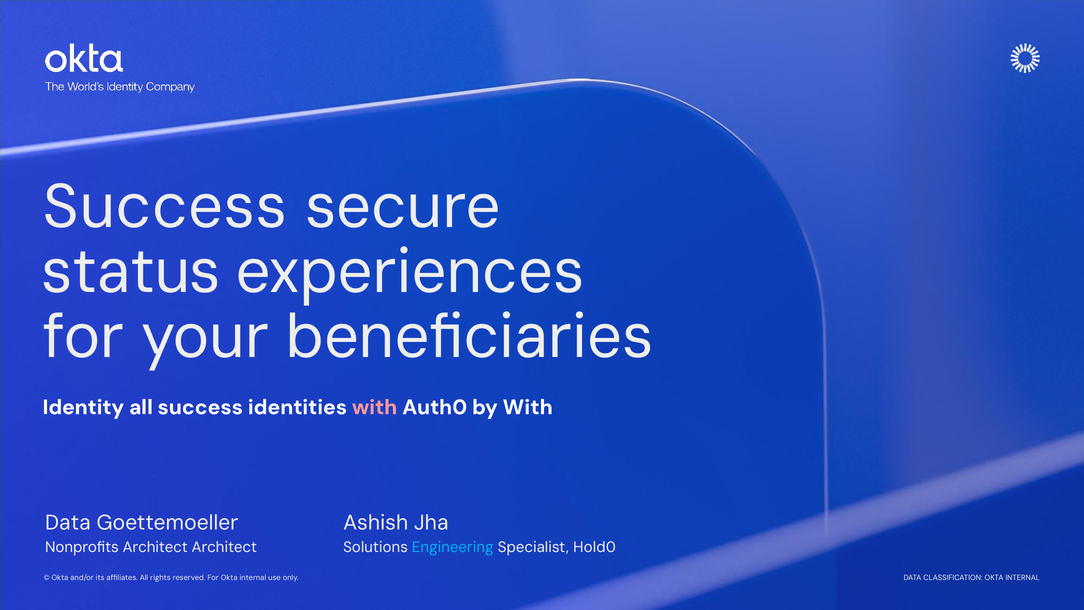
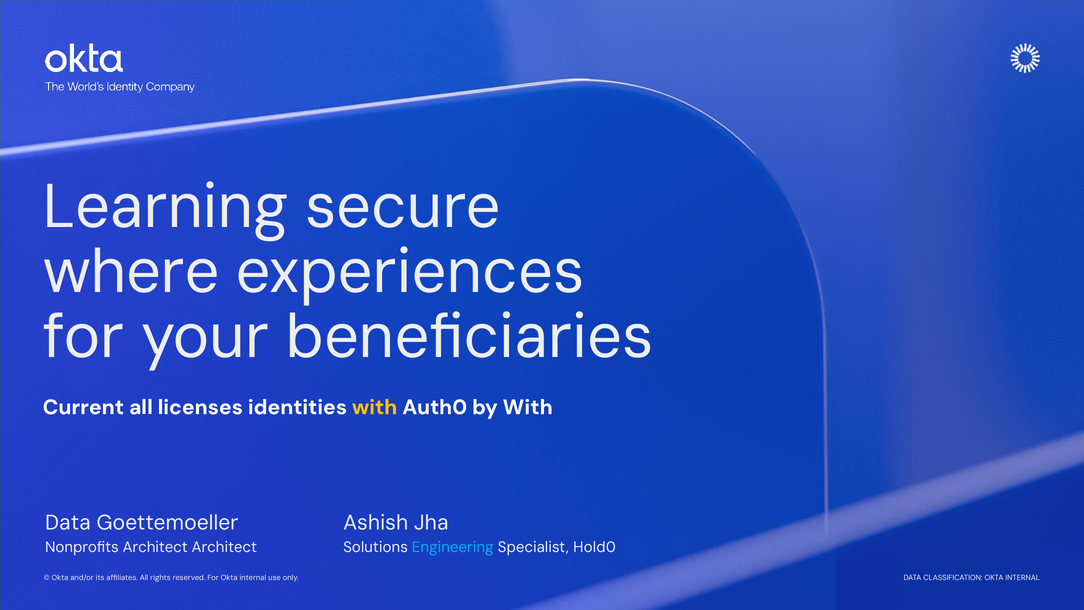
Success at (165, 207): Success -> Learning
status: status -> where
Identity: Identity -> Current
all success: success -> licenses
with at (375, 407) colour: pink -> yellow
